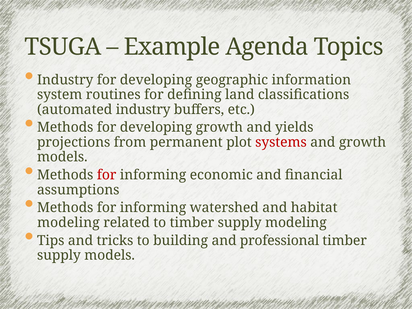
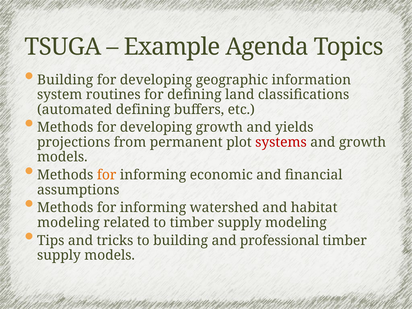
Industry at (65, 80): Industry -> Building
automated industry: industry -> defining
for at (107, 175) colour: red -> orange
